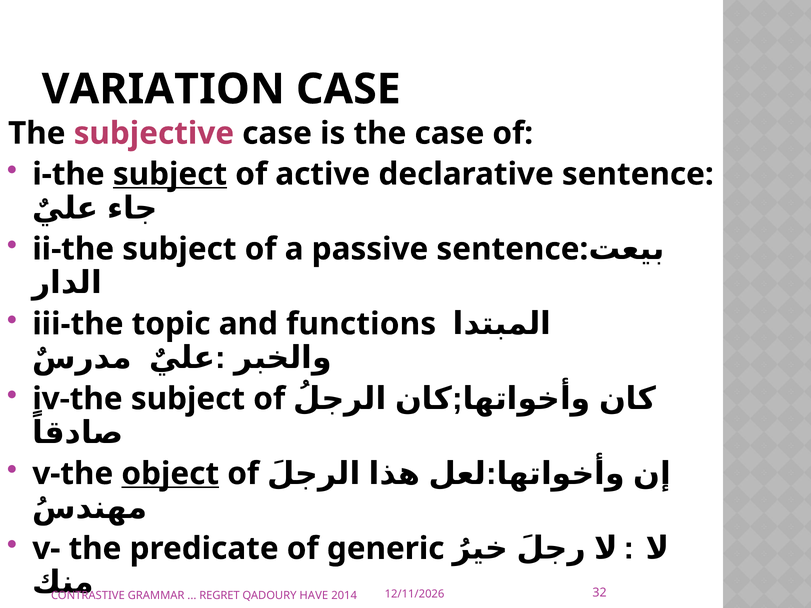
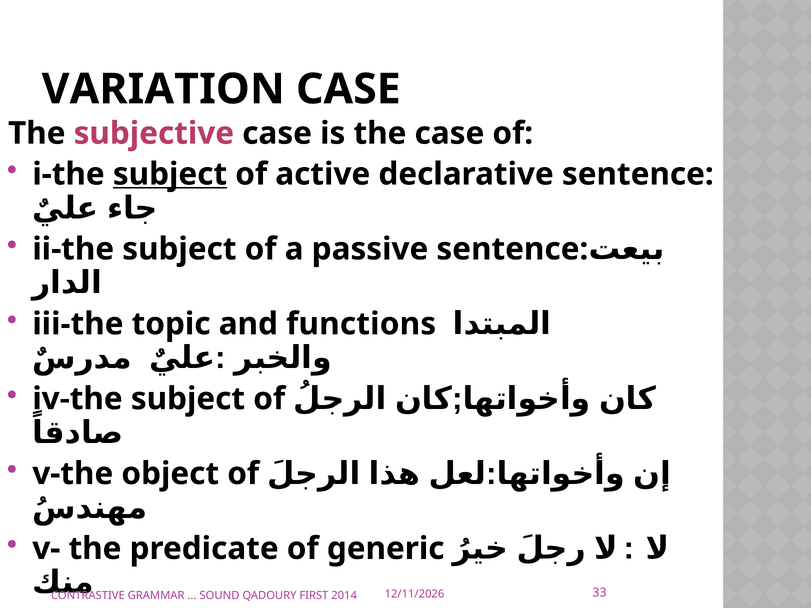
object underline: present -> none
REGRET: REGRET -> SOUND
HAVE: HAVE -> FIRST
32: 32 -> 33
